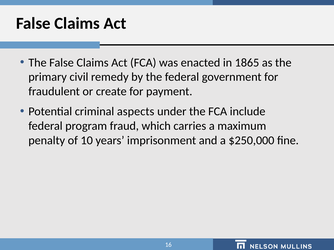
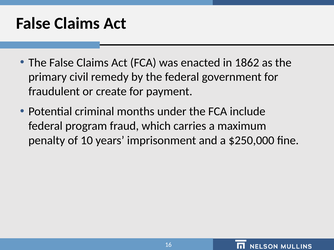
1865: 1865 -> 1862
aspects: aspects -> months
